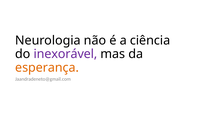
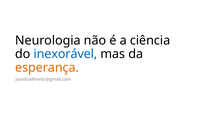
inexorável colour: purple -> blue
